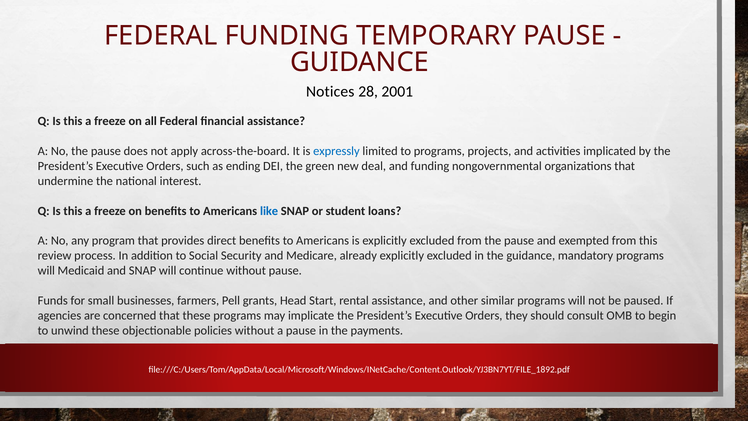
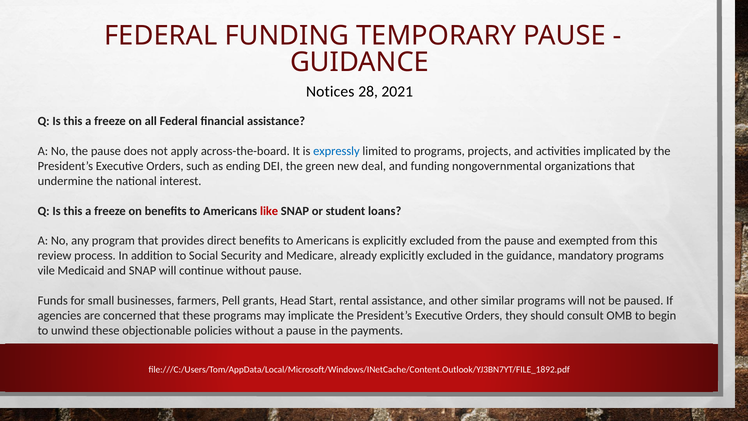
2001: 2001 -> 2021
like colour: blue -> red
will at (46, 271): will -> vile
